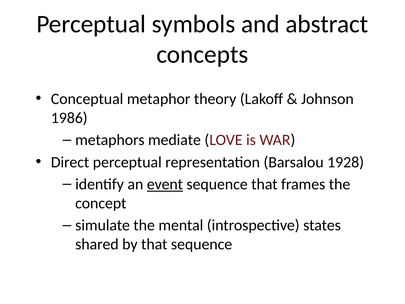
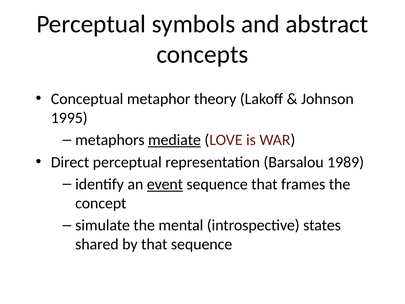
1986: 1986 -> 1995
mediate underline: none -> present
1928: 1928 -> 1989
